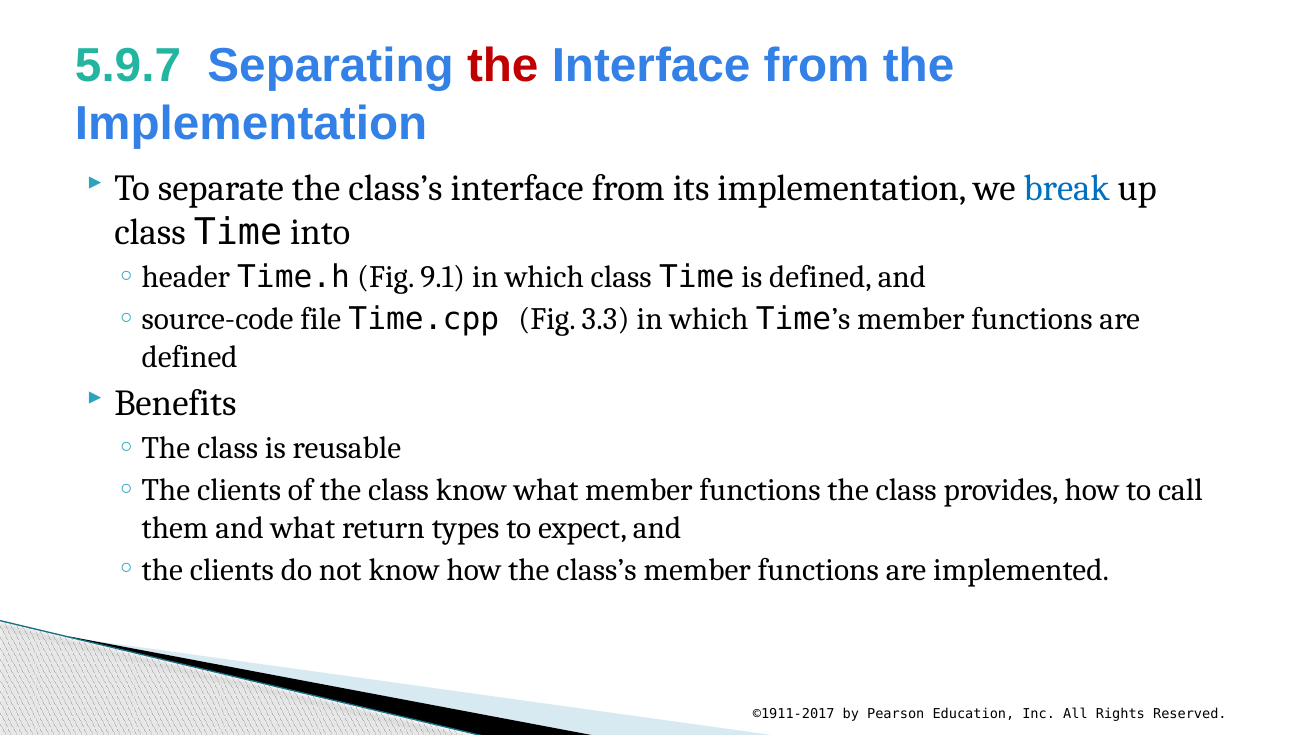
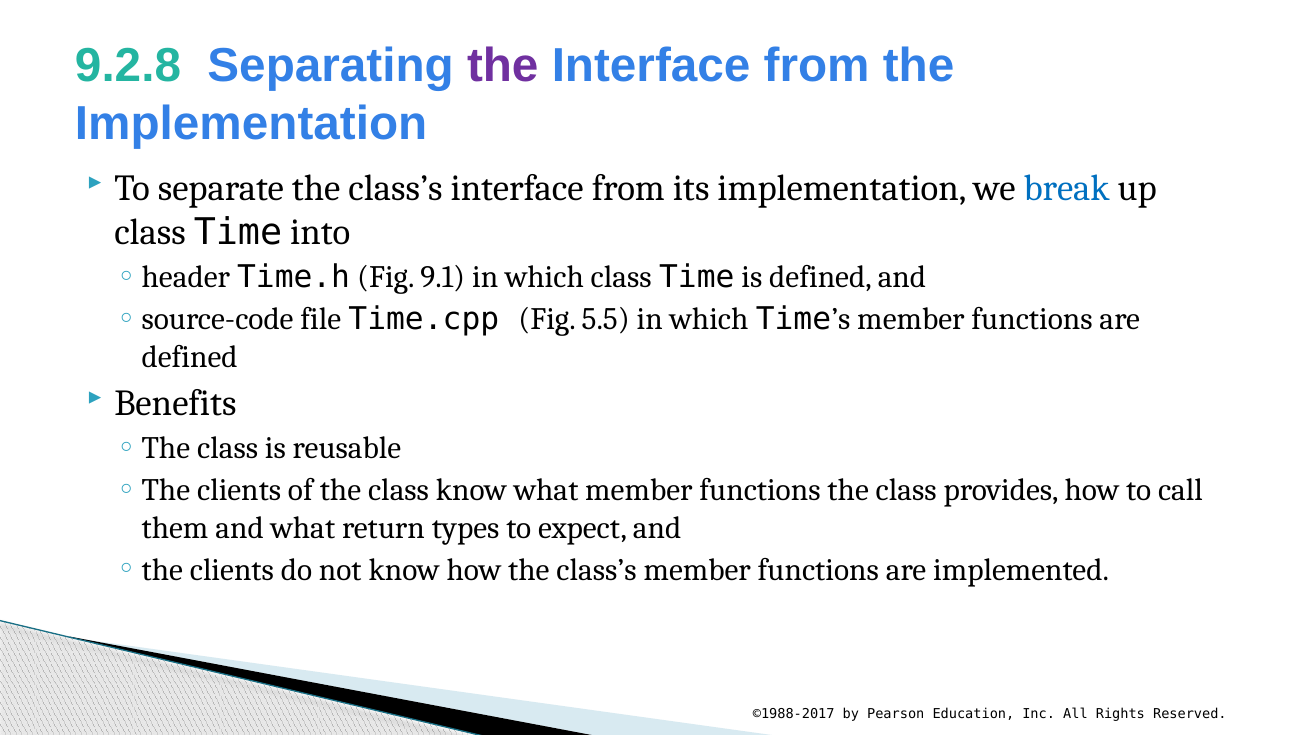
5.9.7: 5.9.7 -> 9.2.8
the at (503, 66) colour: red -> purple
3.3: 3.3 -> 5.5
©1911-2017: ©1911-2017 -> ©1988-2017
